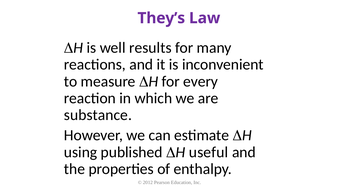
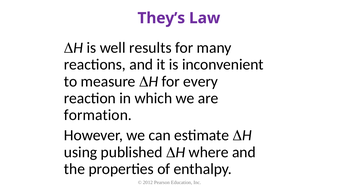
substance: substance -> formation
useful: useful -> where
